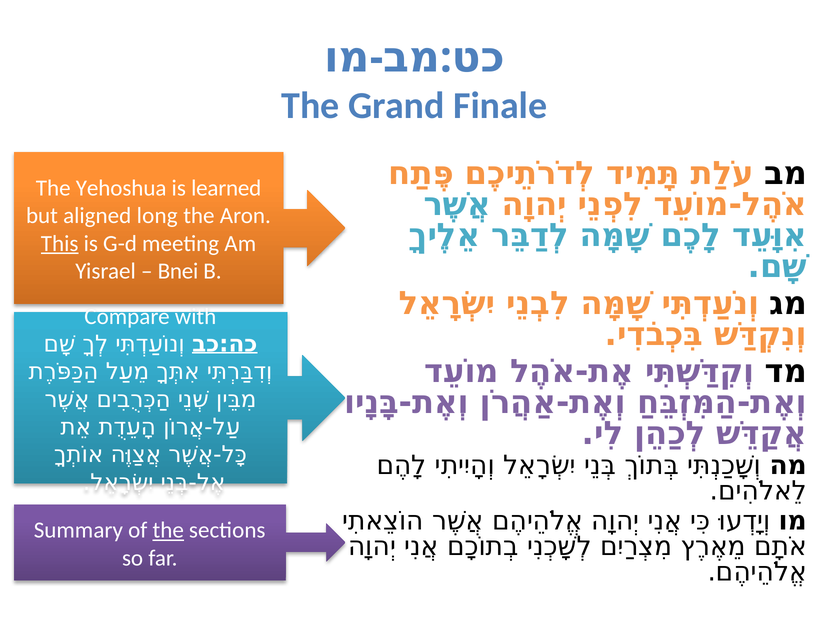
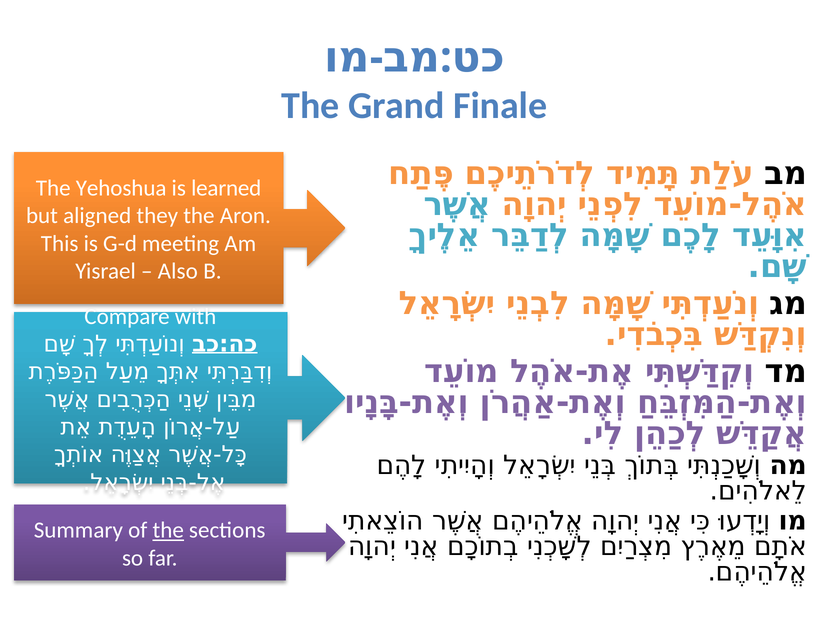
long: long -> they
This underline: present -> none
Bnei: Bnei -> Also
